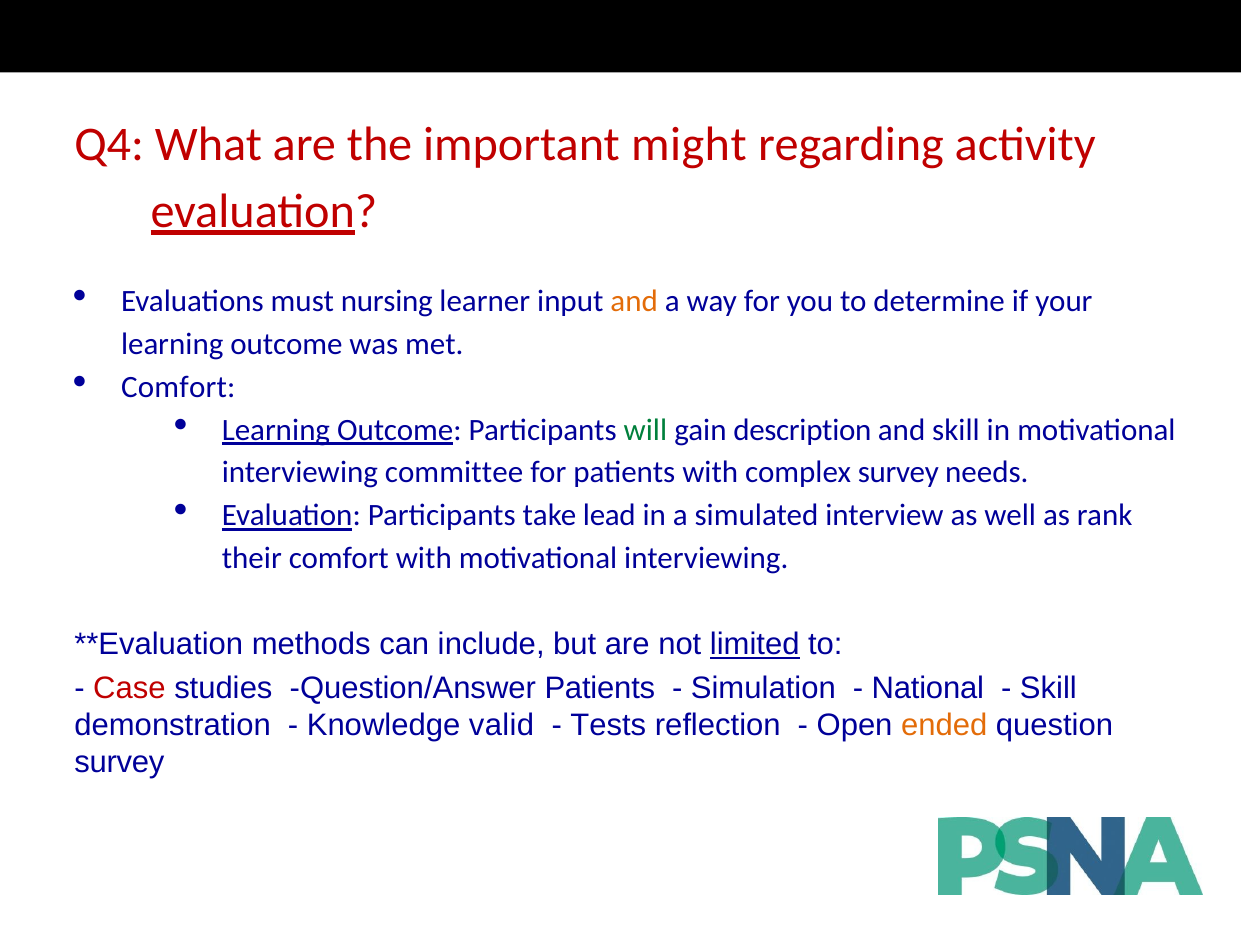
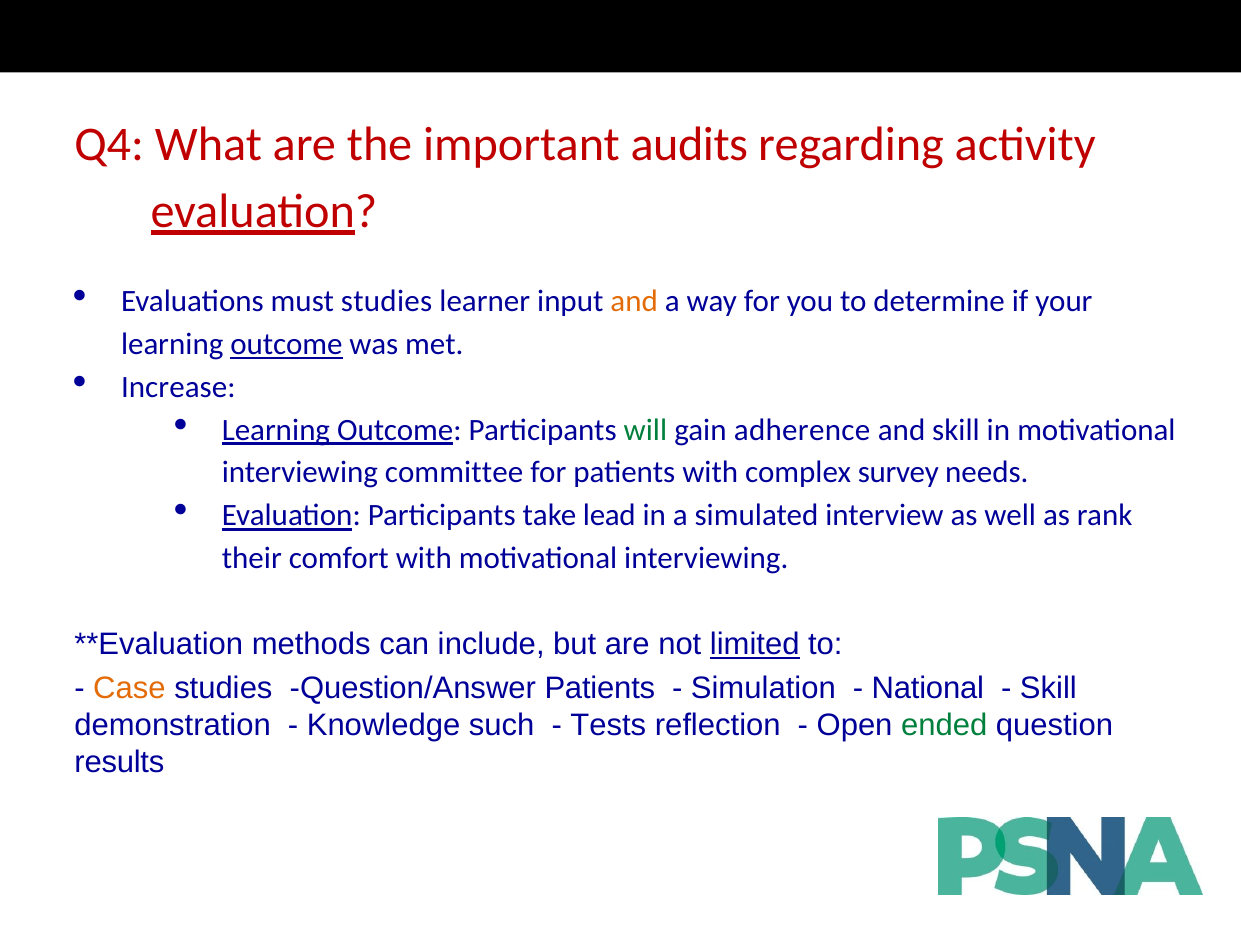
might: might -> audits
must nursing: nursing -> studies
outcome at (286, 344) underline: none -> present
Comfort at (178, 387): Comfort -> Increase
description: description -> adherence
Case colour: red -> orange
valid: valid -> such
ended colour: orange -> green
survey at (119, 762): survey -> results
